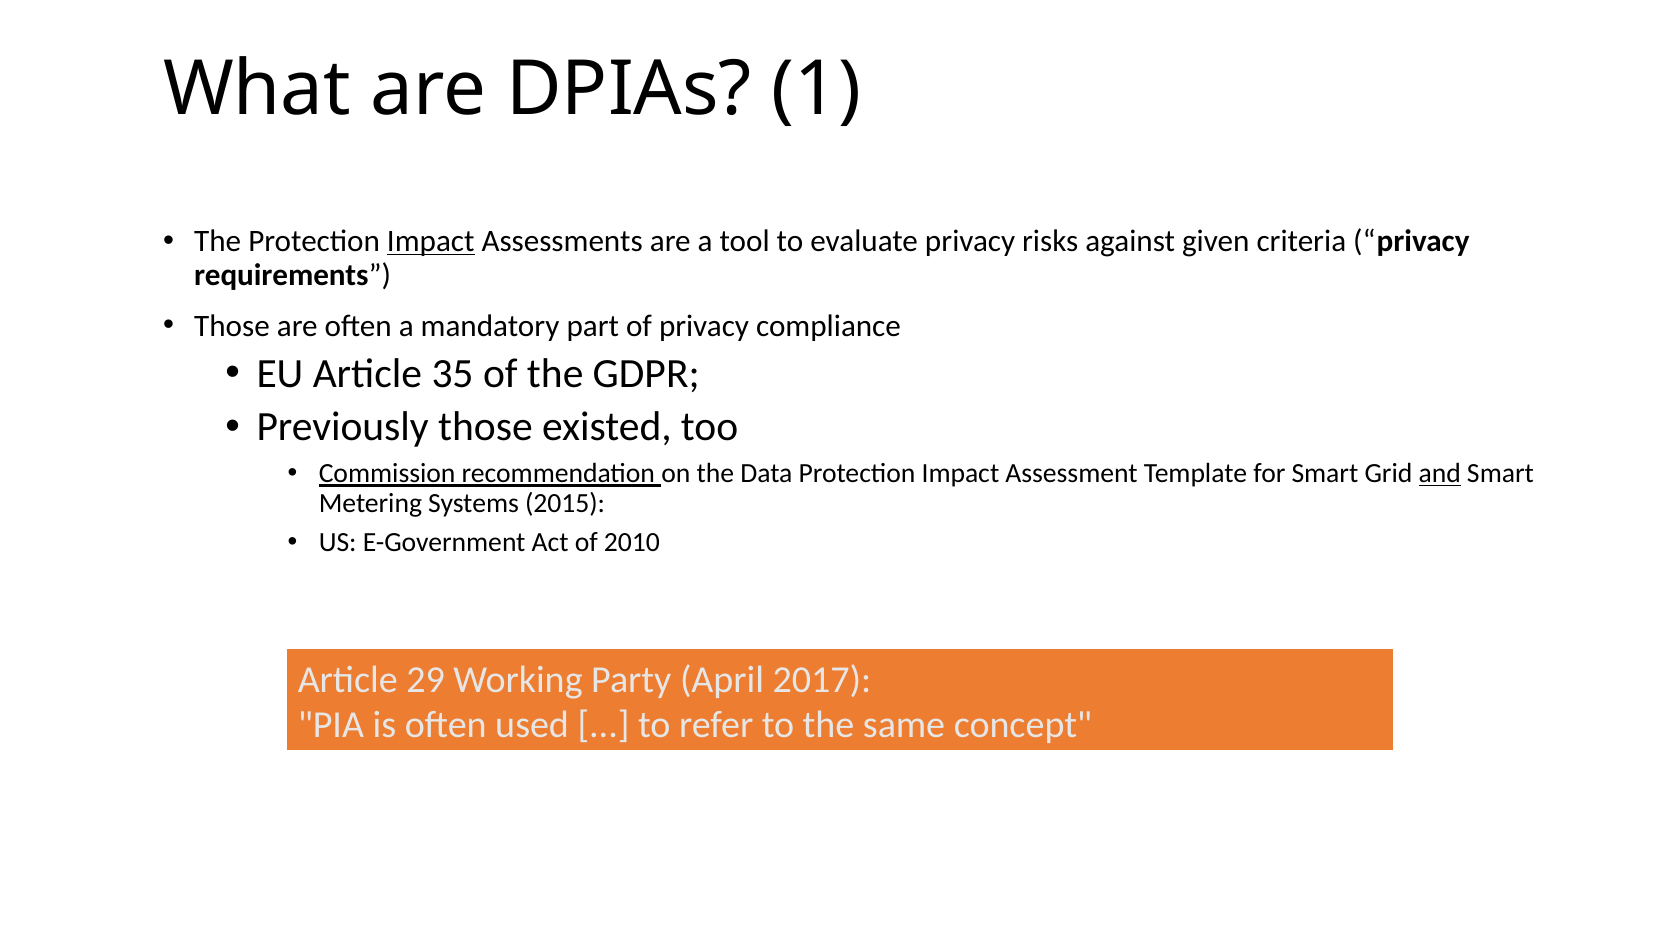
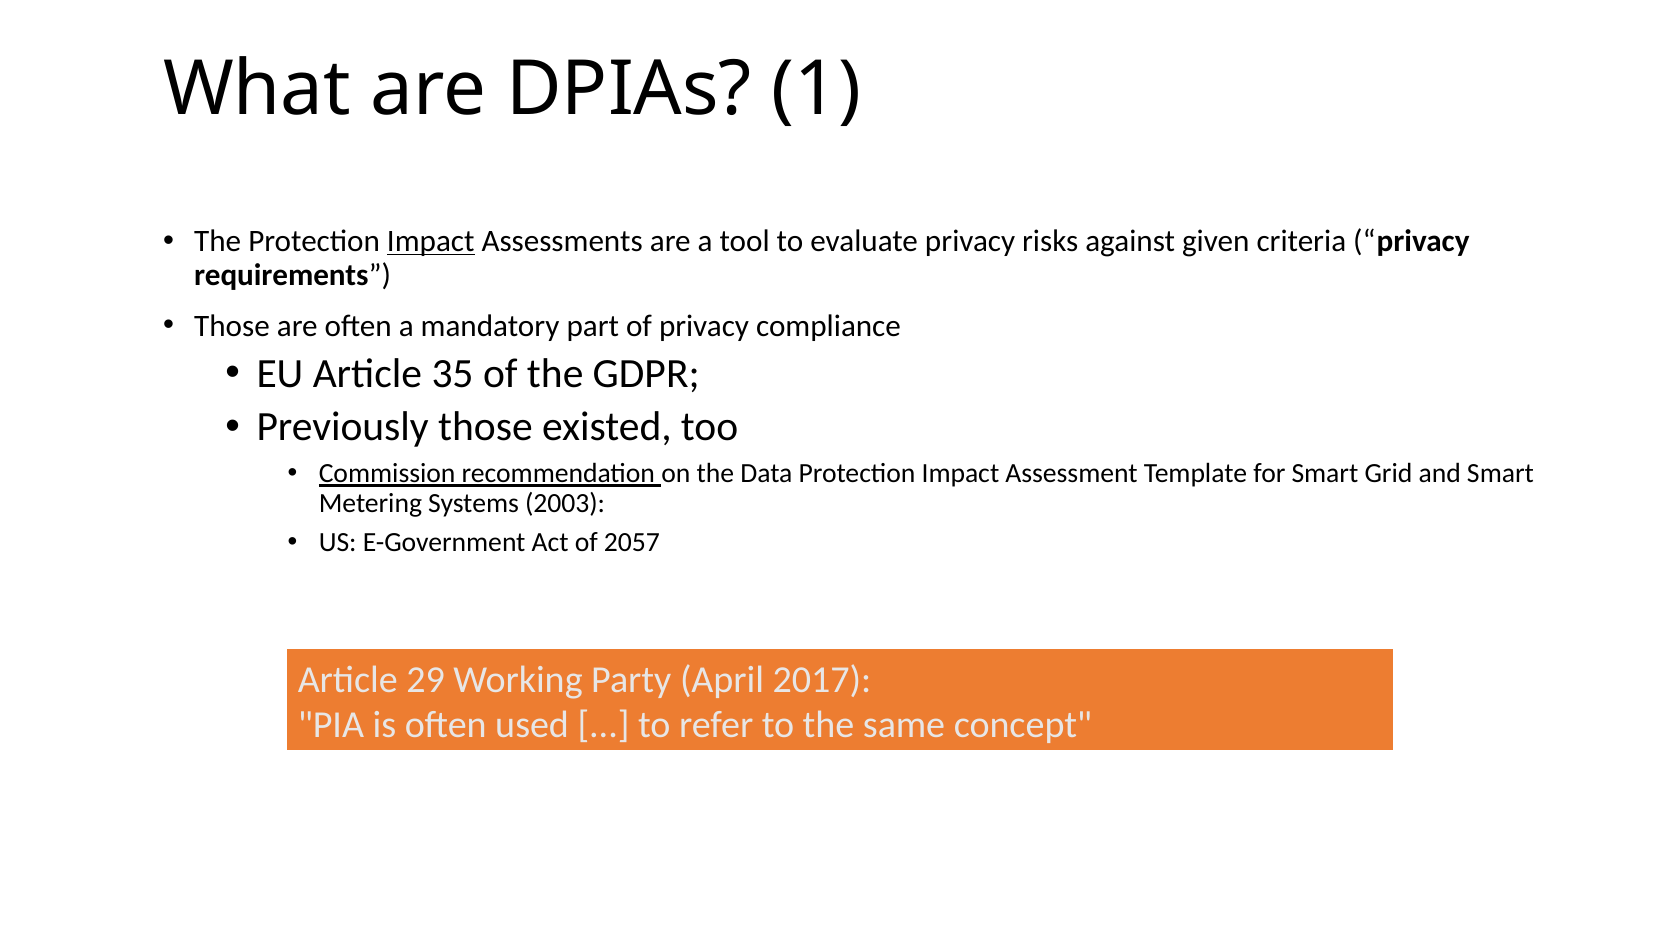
and underline: present -> none
2015: 2015 -> 2003
2010: 2010 -> 2057
